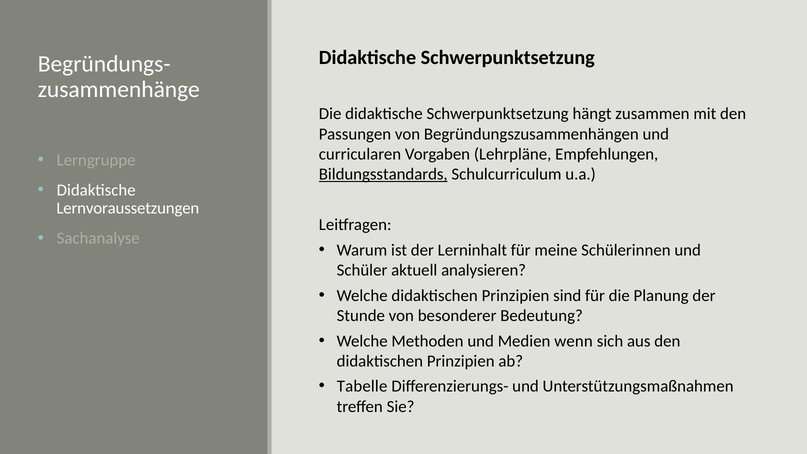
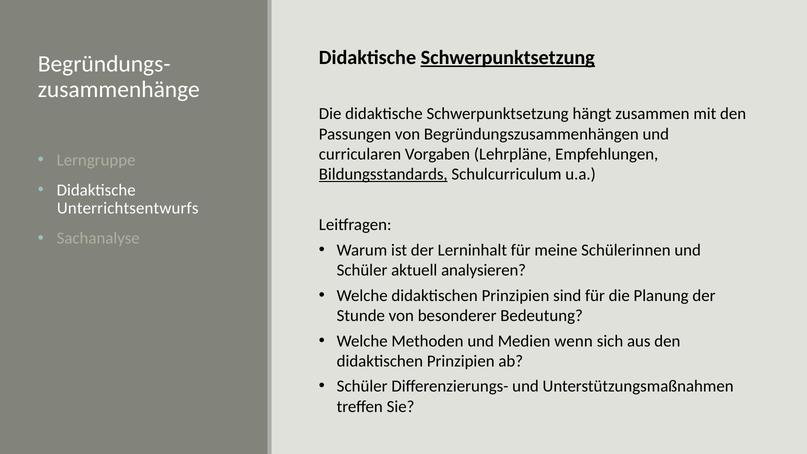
Schwerpunktsetzung at (508, 58) underline: none -> present
Lernvoraussetzungen: Lernvoraussetzungen -> Unterrichtsentwurfs
Tabelle at (362, 386): Tabelle -> Schüler
